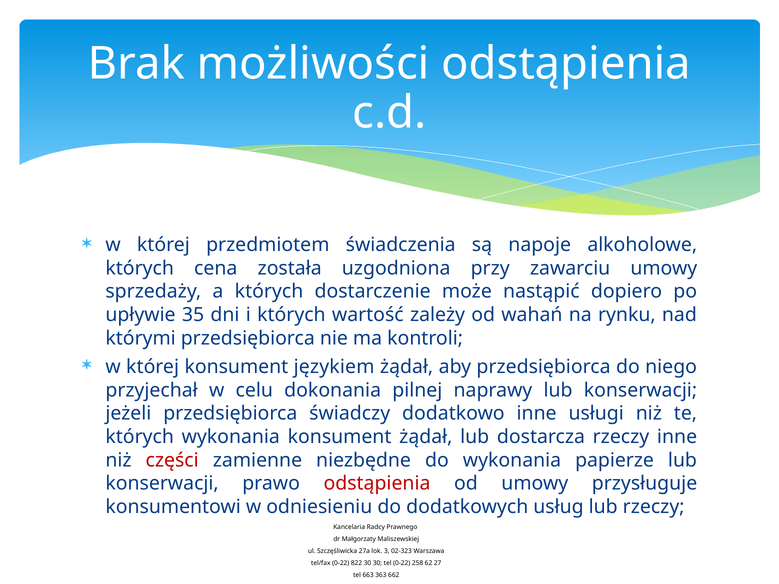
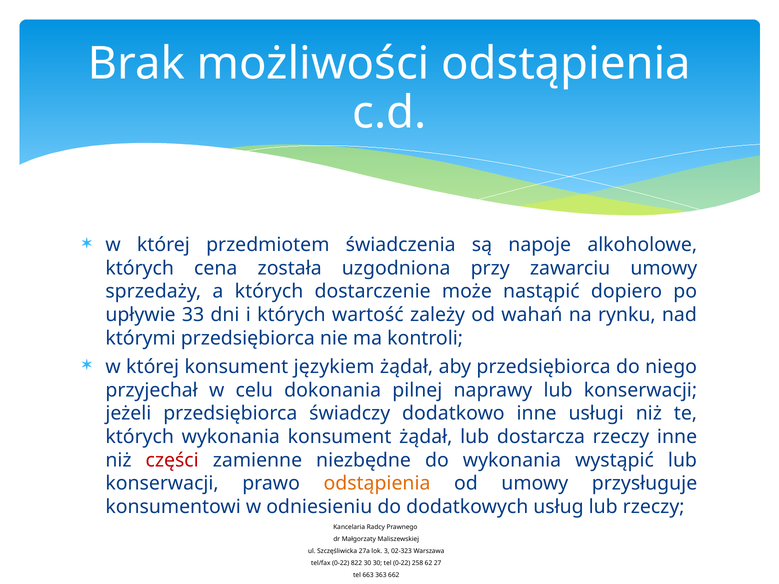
35: 35 -> 33
papierze: papierze -> wystąpić
odstąpienia at (377, 484) colour: red -> orange
